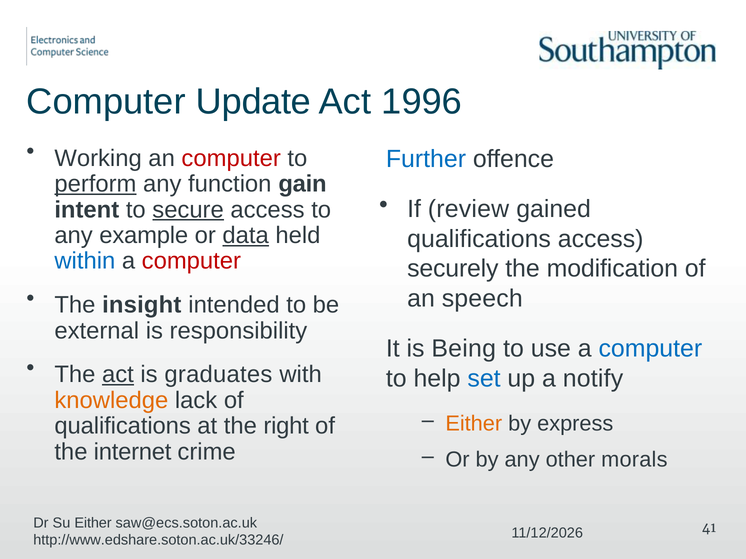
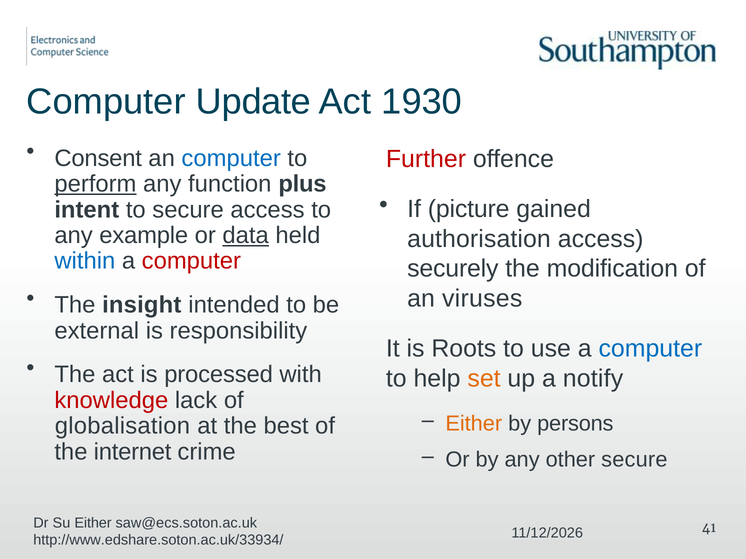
1996: 1996 -> 1930
Working: Working -> Consent
computer at (231, 158) colour: red -> blue
Further colour: blue -> red
gain: gain -> plus
review: review -> picture
secure at (188, 210) underline: present -> none
qualifications at (479, 239): qualifications -> authorisation
speech: speech -> viruses
Being: Being -> Roots
act at (118, 375) underline: present -> none
graduates: graduates -> processed
set colour: blue -> orange
knowledge colour: orange -> red
express: express -> persons
qualifications at (123, 426): qualifications -> globalisation
right: right -> best
other morals: morals -> secure
http://www.edshare.soton.ac.uk/33246/: http://www.edshare.soton.ac.uk/33246/ -> http://www.edshare.soton.ac.uk/33934/
